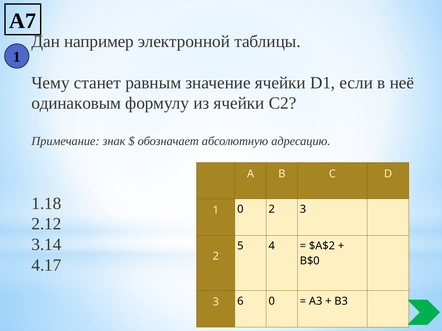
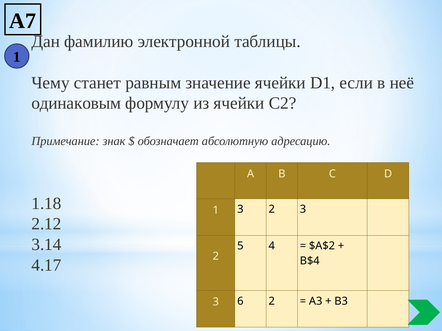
например: например -> фамилию
1 0: 0 -> 3
B$0: B$0 -> B$4
6 0: 0 -> 2
